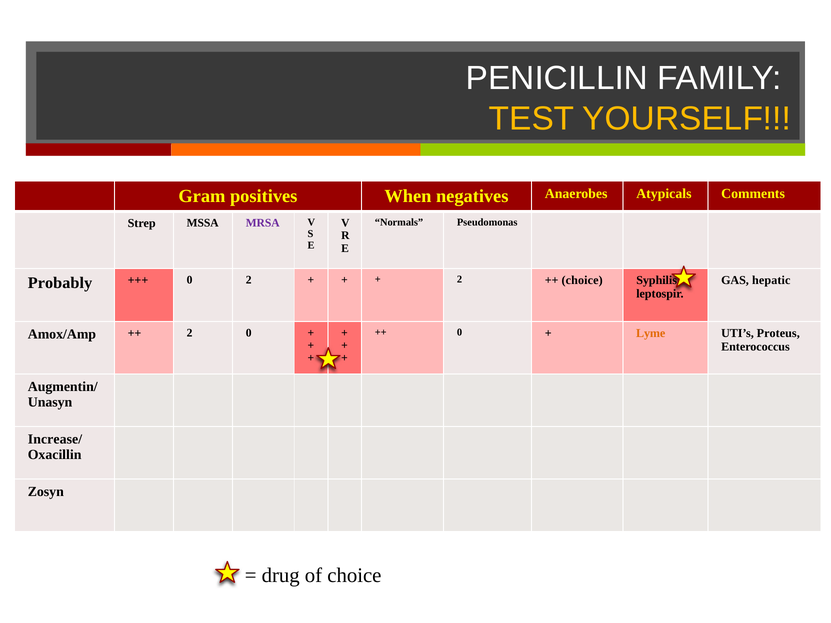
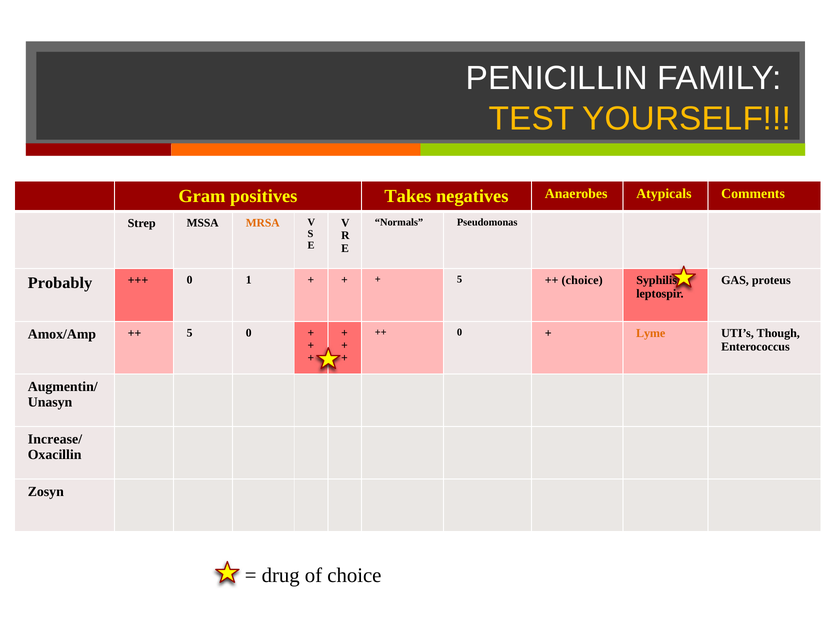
When: When -> Takes
MRSA colour: purple -> orange
hepatic: hepatic -> proteus
0 2: 2 -> 1
2 at (460, 280): 2 -> 5
Proteus: Proteus -> Though
2 at (190, 333): 2 -> 5
